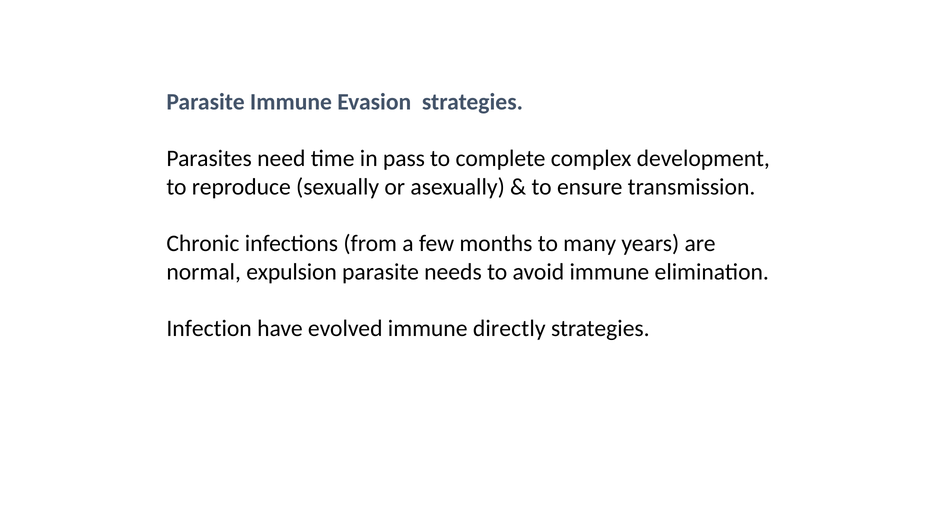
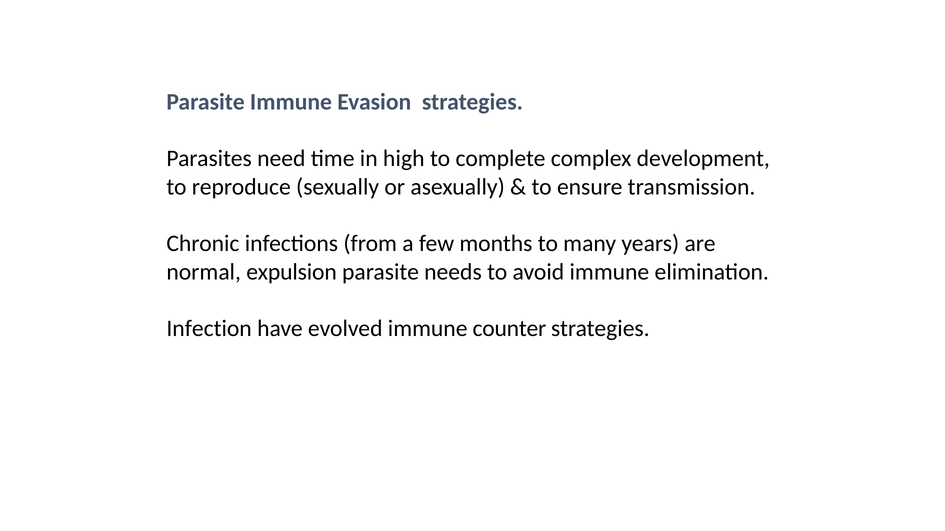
pass: pass -> high
directly: directly -> counter
